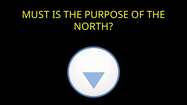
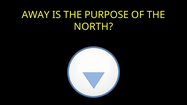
MUST: MUST -> AWAY
